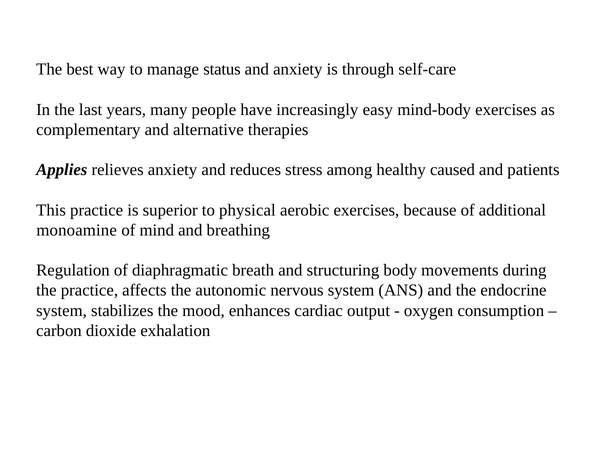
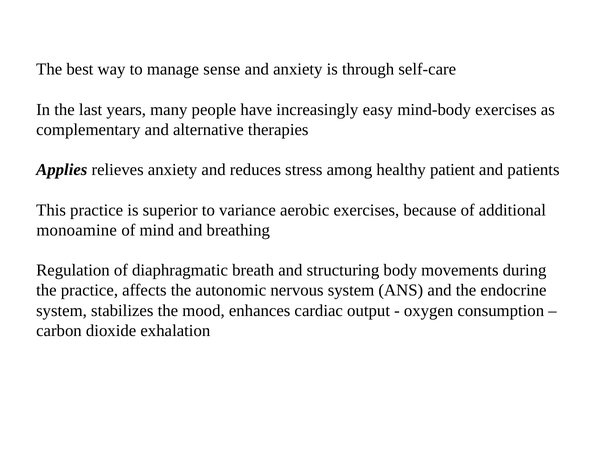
status: status -> sense
caused: caused -> patient
physical: physical -> variance
